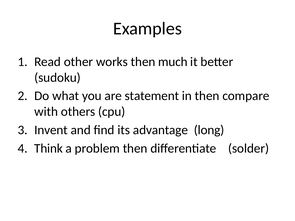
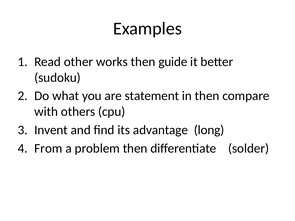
much: much -> guide
Think: Think -> From
